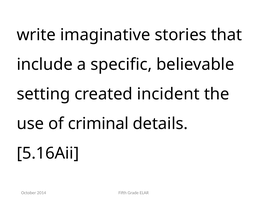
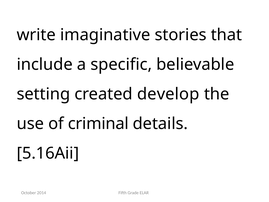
incident: incident -> develop
